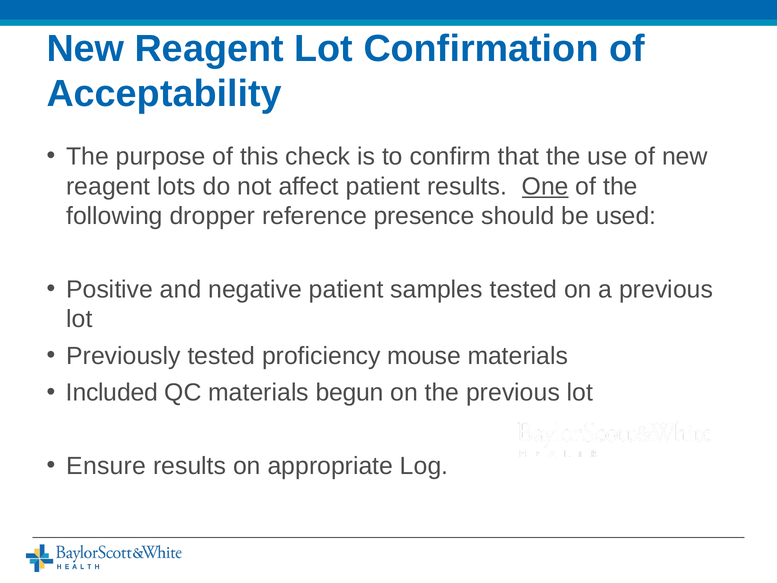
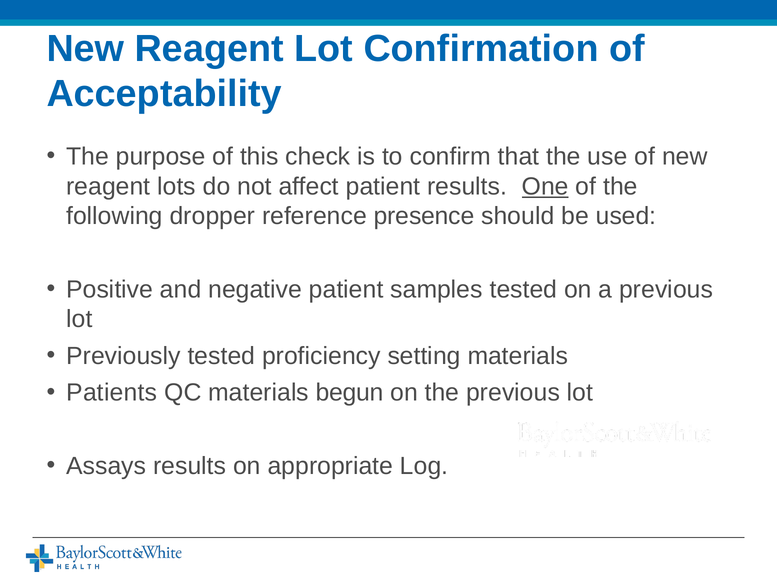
mouse: mouse -> setting
Included: Included -> Patients
Ensure: Ensure -> Assays
